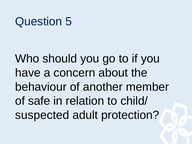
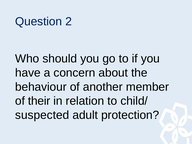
5: 5 -> 2
safe: safe -> their
